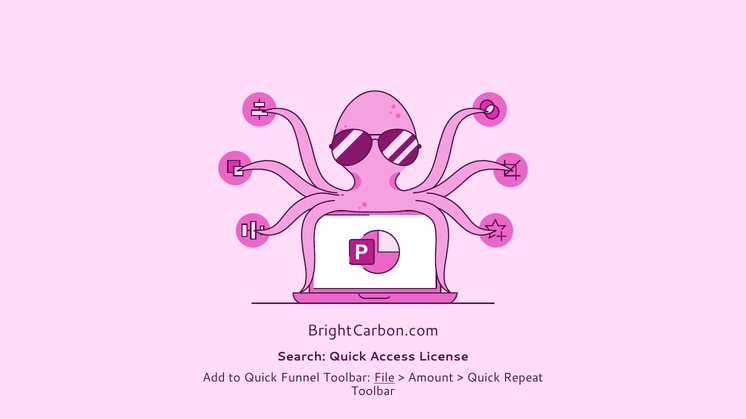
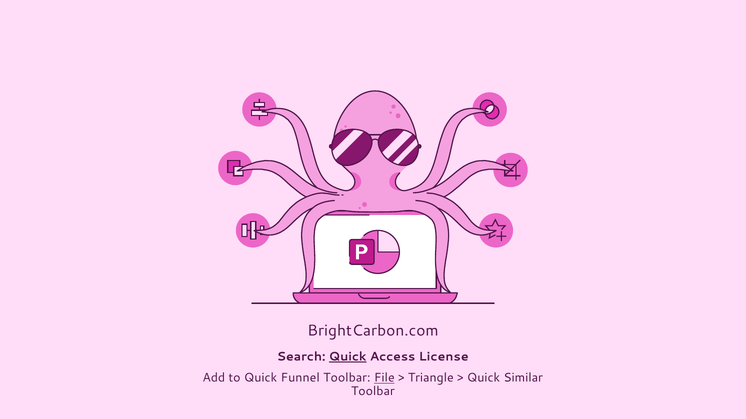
Quick at (348, 357) underline: none -> present
Amount: Amount -> Triangle
Repeat: Repeat -> Similar
